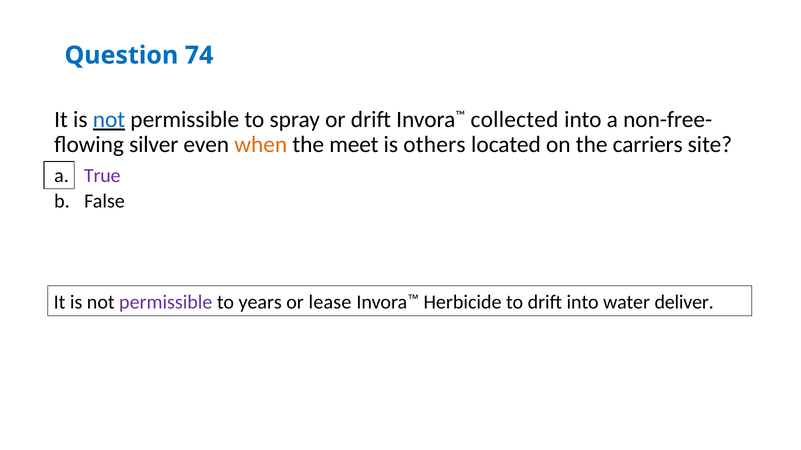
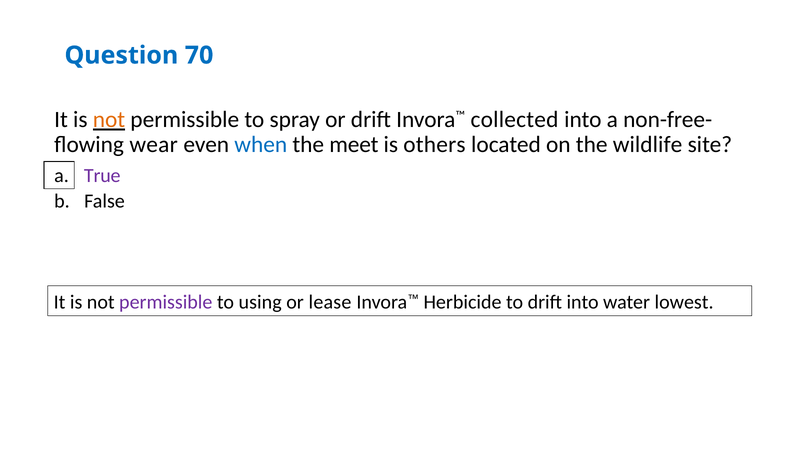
74: 74 -> 70
not at (109, 120) colour: blue -> orange
silver: silver -> wear
when colour: orange -> blue
carriers: carriers -> wildlife
years: years -> using
deliver: deliver -> lowest
